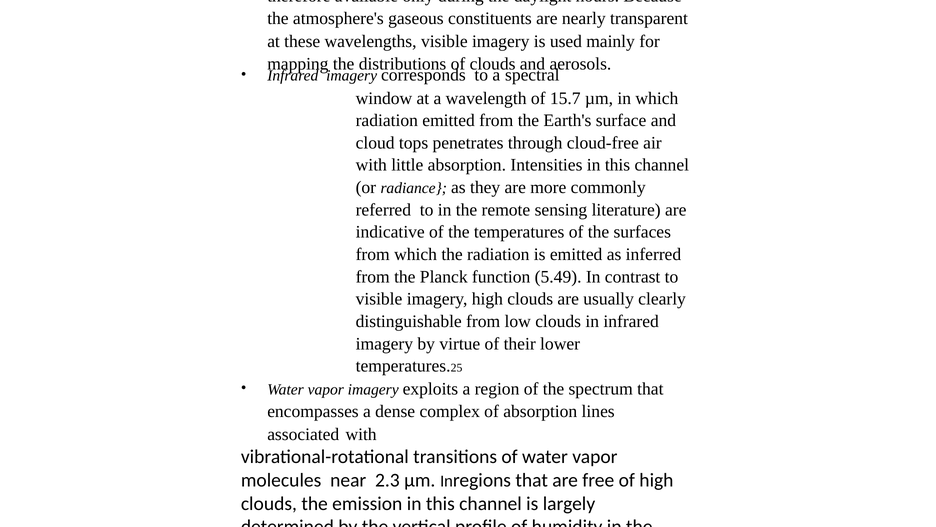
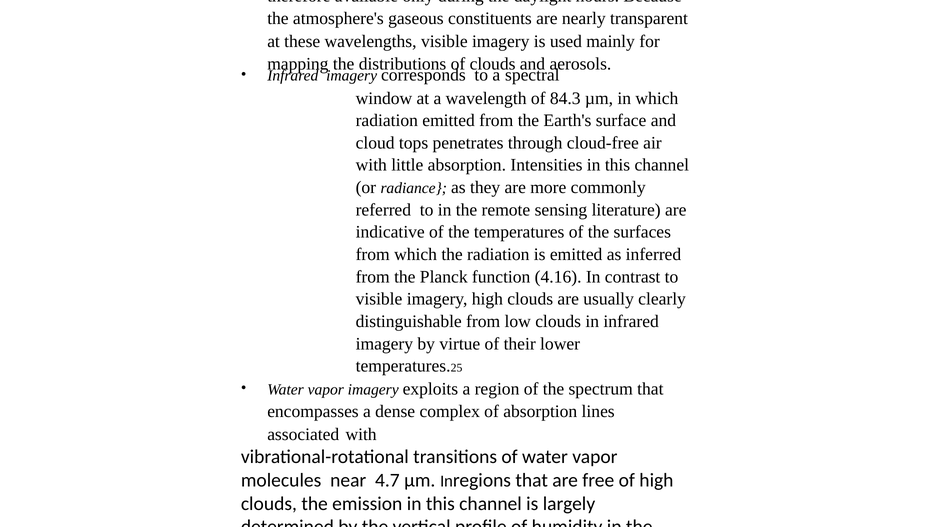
15.7: 15.7 -> 84.3
5.49: 5.49 -> 4.16
2.3: 2.3 -> 4.7
